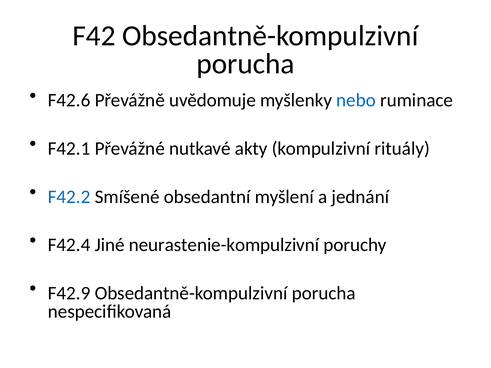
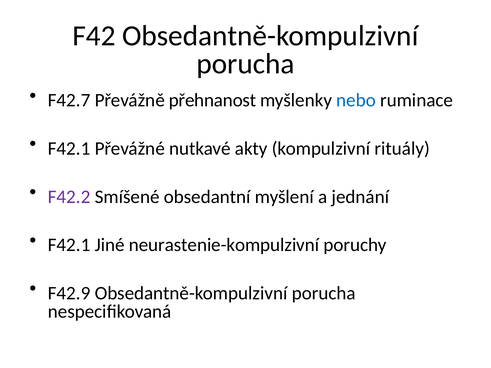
F42.6: F42.6 -> F42.7
uvědomuje: uvědomuje -> přehnanost
F42.2 colour: blue -> purple
F42.4 at (69, 245): F42.4 -> F42.1
